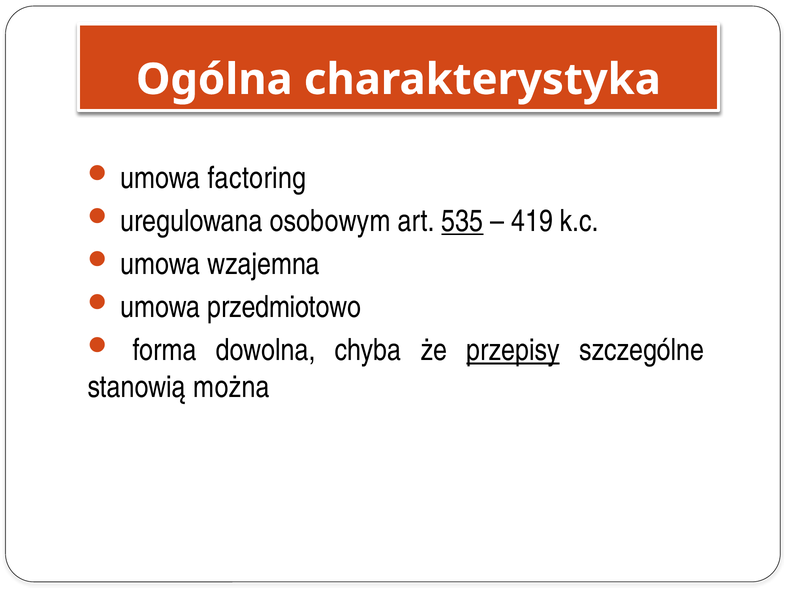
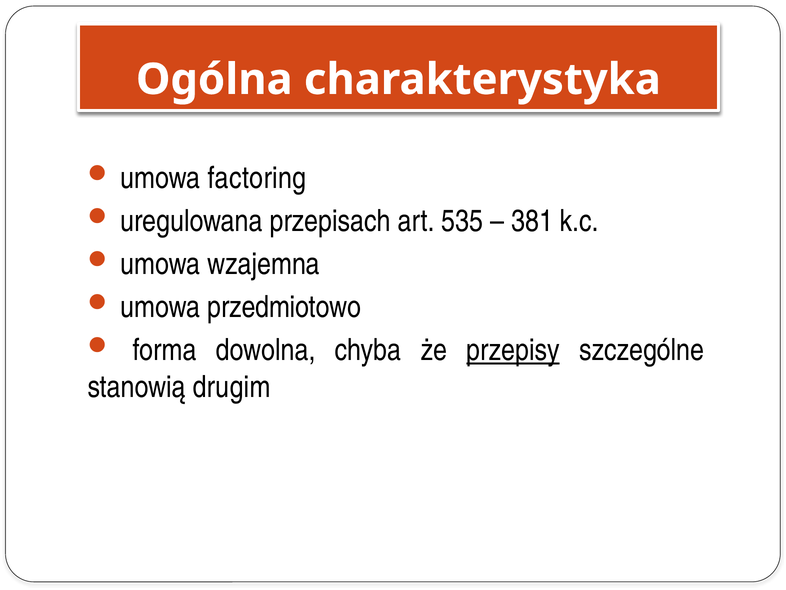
osobowym: osobowym -> przepisach
535 underline: present -> none
419: 419 -> 381
można: można -> drugim
